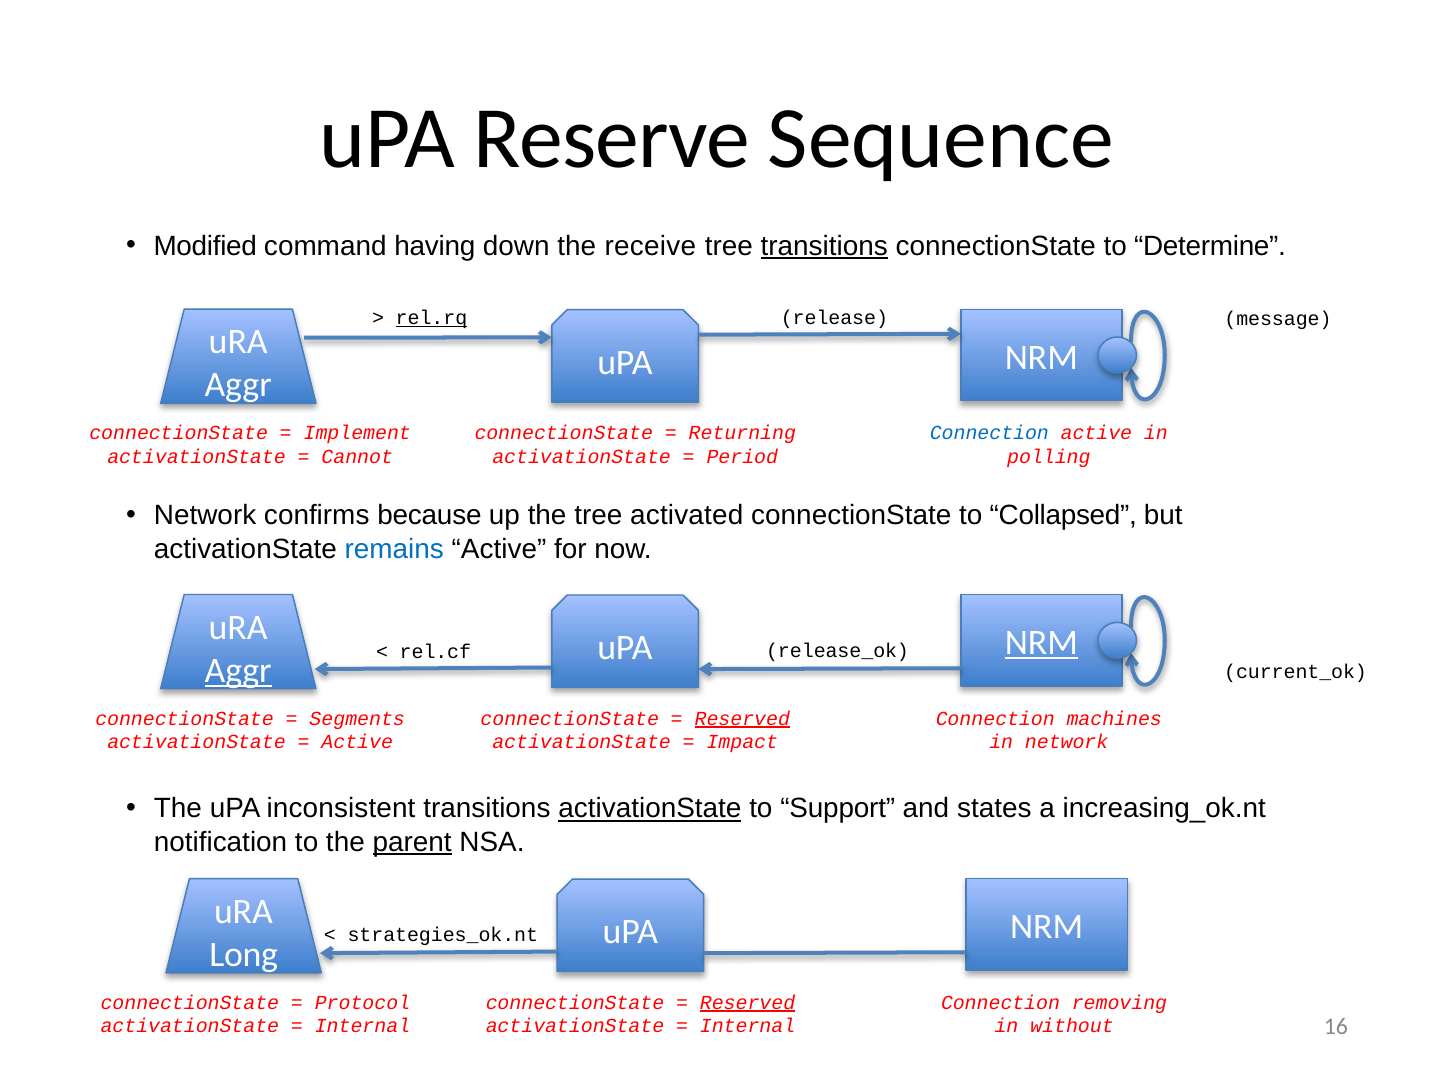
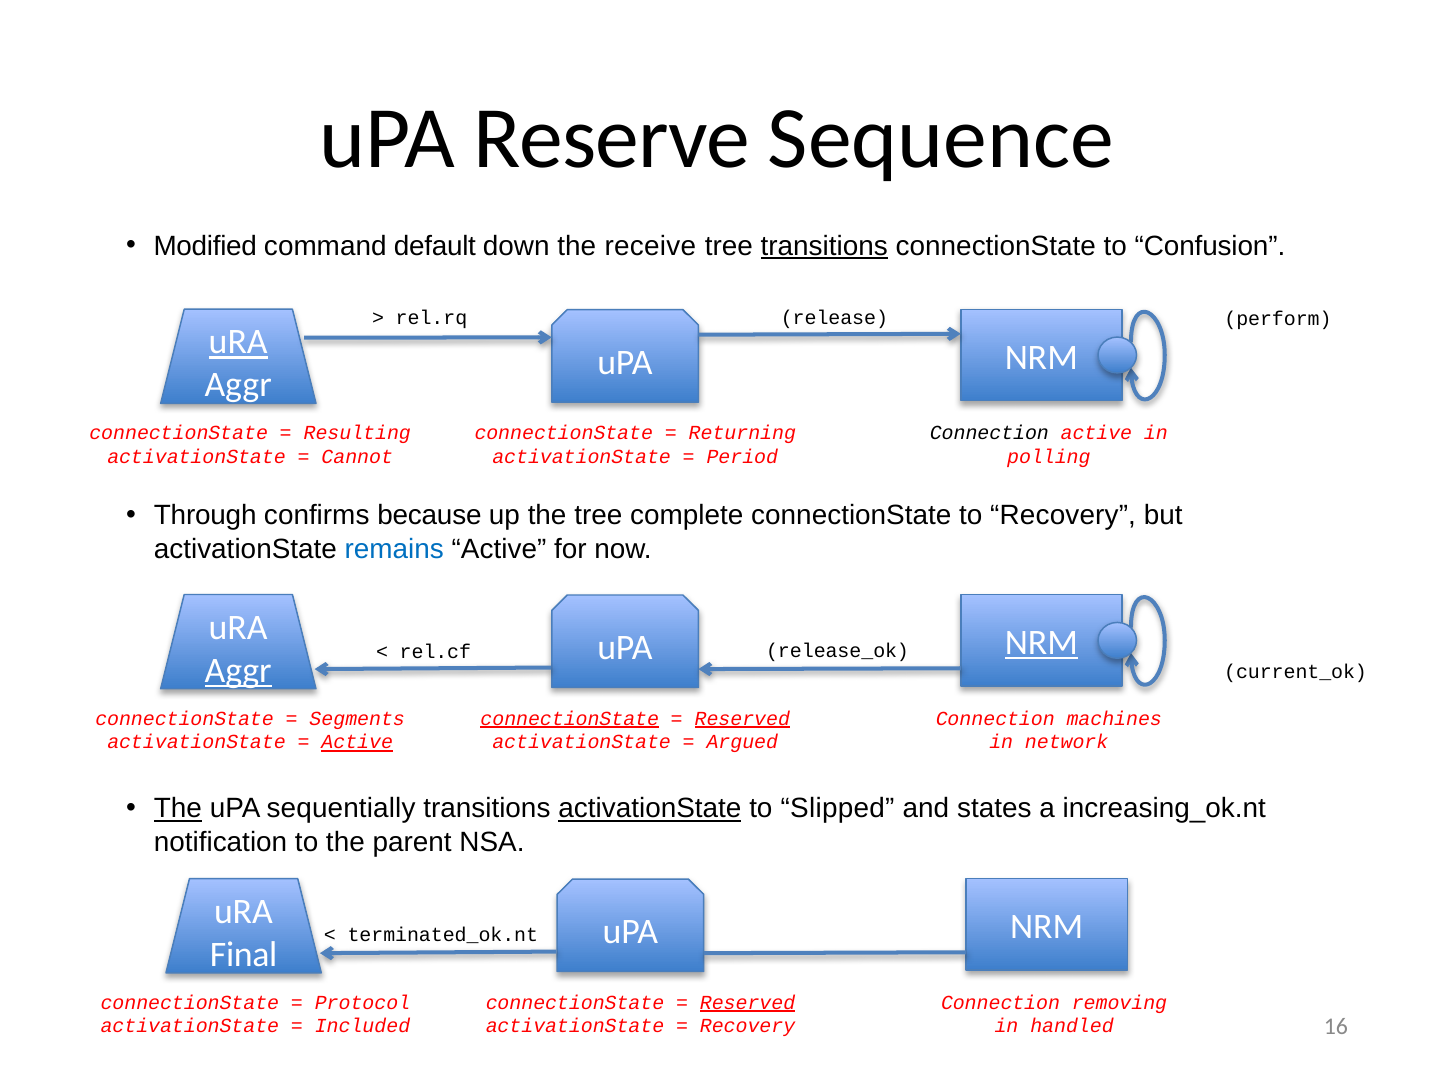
having: having -> default
Determine: Determine -> Confusion
rel.rq underline: present -> none
message: message -> perform
uRA at (238, 342) underline: none -> present
Implement: Implement -> Resulting
Connection at (989, 433) colour: blue -> black
Network at (205, 516): Network -> Through
activated: activated -> complete
to Collapsed: Collapsed -> Recovery
connectionState at (570, 719) underline: none -> present
Active at (357, 743) underline: none -> present
Impact: Impact -> Argued
The at (178, 809) underline: none -> present
inconsistent: inconsistent -> sequentially
Support: Support -> Slipped
parent underline: present -> none
strategies_ok.nt: strategies_ok.nt -> terminated_ok.nt
Long: Long -> Final
Internal at (363, 1027): Internal -> Included
Internal at (748, 1027): Internal -> Recovery
without: without -> handled
